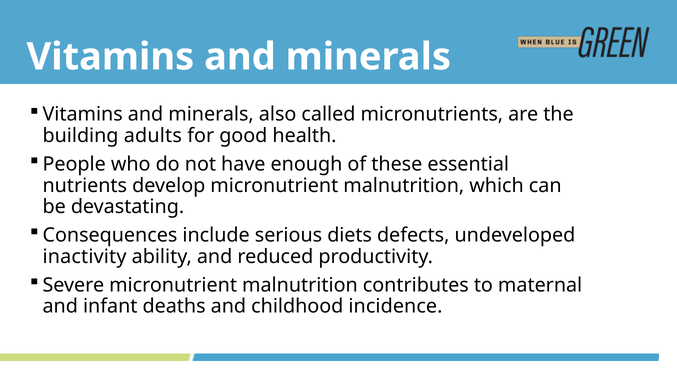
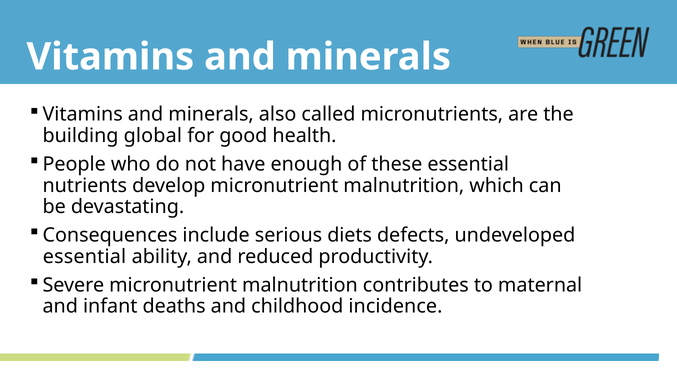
adults: adults -> global
inactivity at (85, 256): inactivity -> essential
